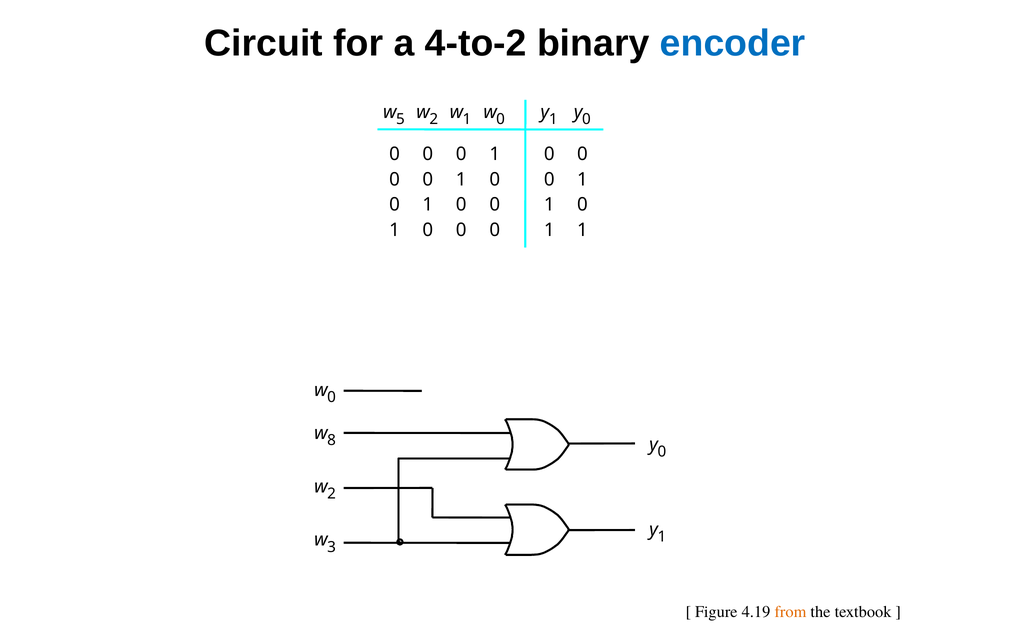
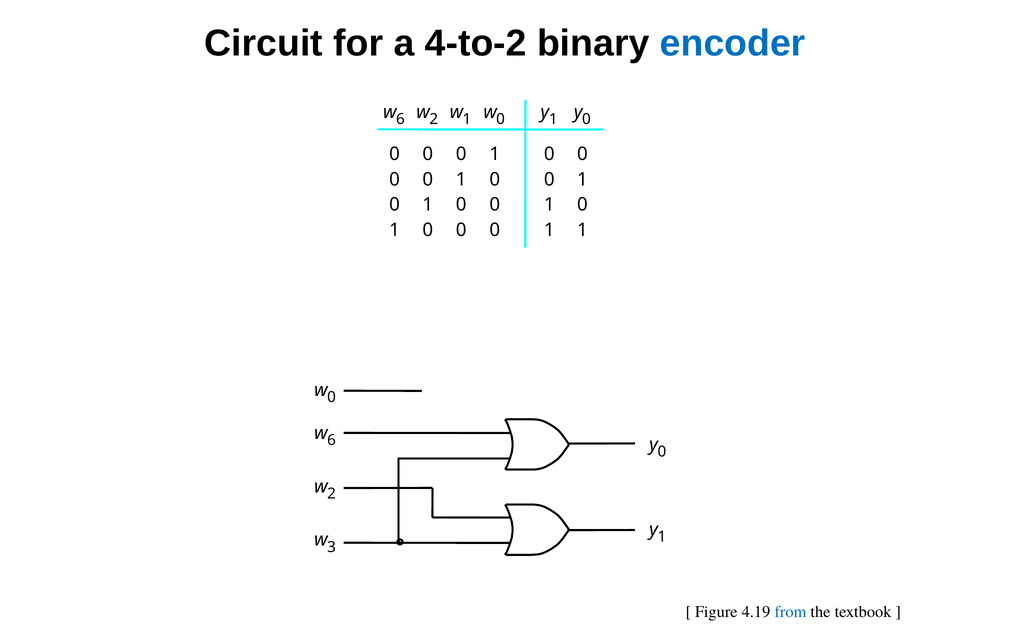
5 at (400, 119): 5 -> 6
8 at (332, 440): 8 -> 6
from colour: orange -> blue
